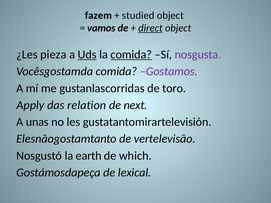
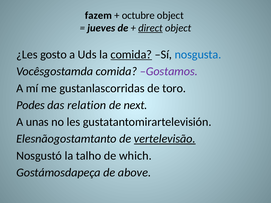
studied: studied -> octubre
vamos: vamos -> jueves
pieza: pieza -> gosto
Uds underline: present -> none
nosgusta colour: purple -> blue
Apply: Apply -> Podes
vertelevisão underline: none -> present
earth: earth -> talho
lexical: lexical -> above
